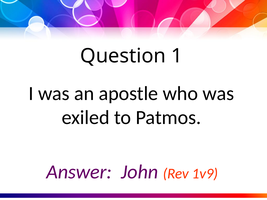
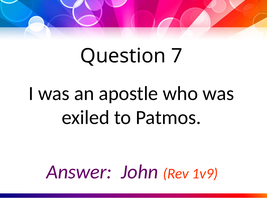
1: 1 -> 7
